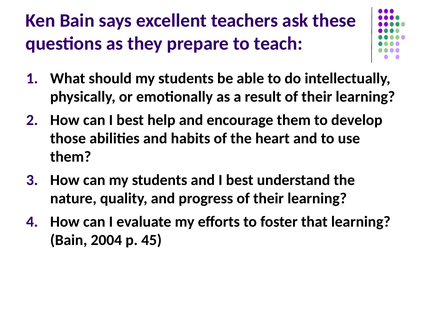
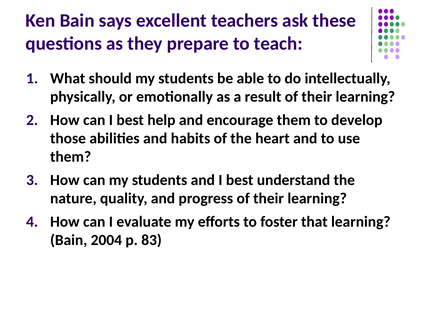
45: 45 -> 83
